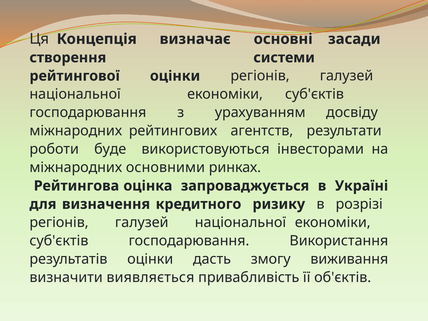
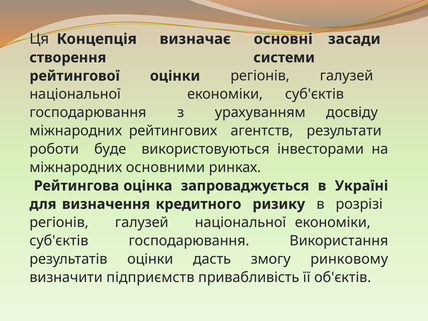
виживання: виживання -> ринковому
виявляється: виявляється -> підприємств
